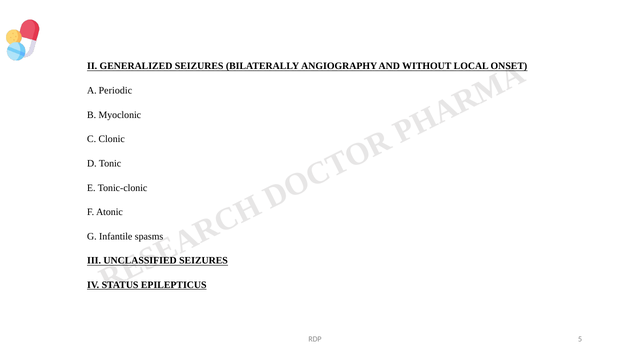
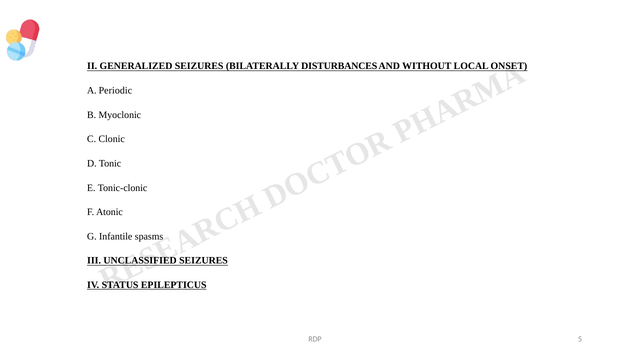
ANGIOGRAPHY: ANGIOGRAPHY -> DISTURBANCES
